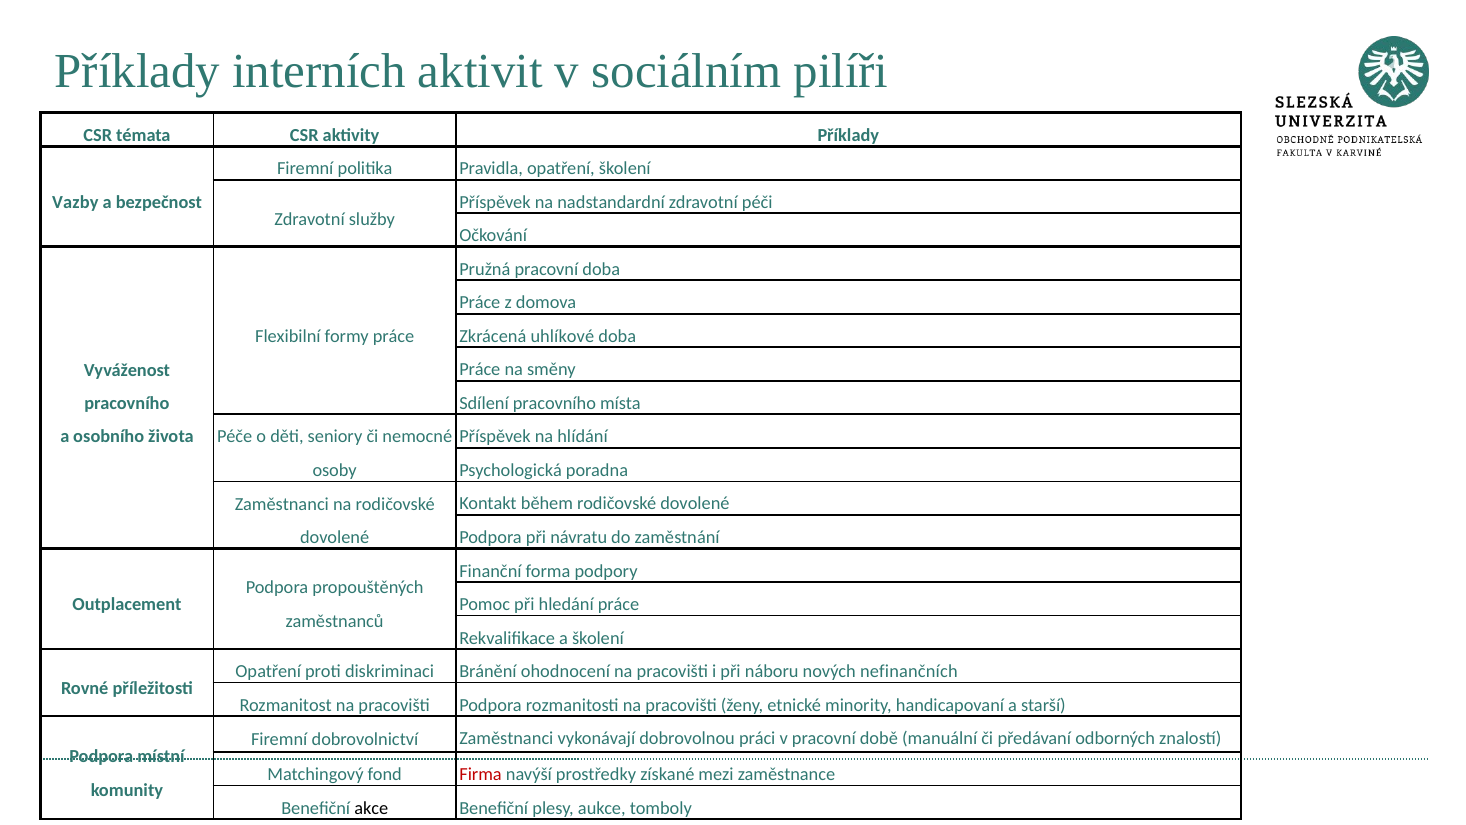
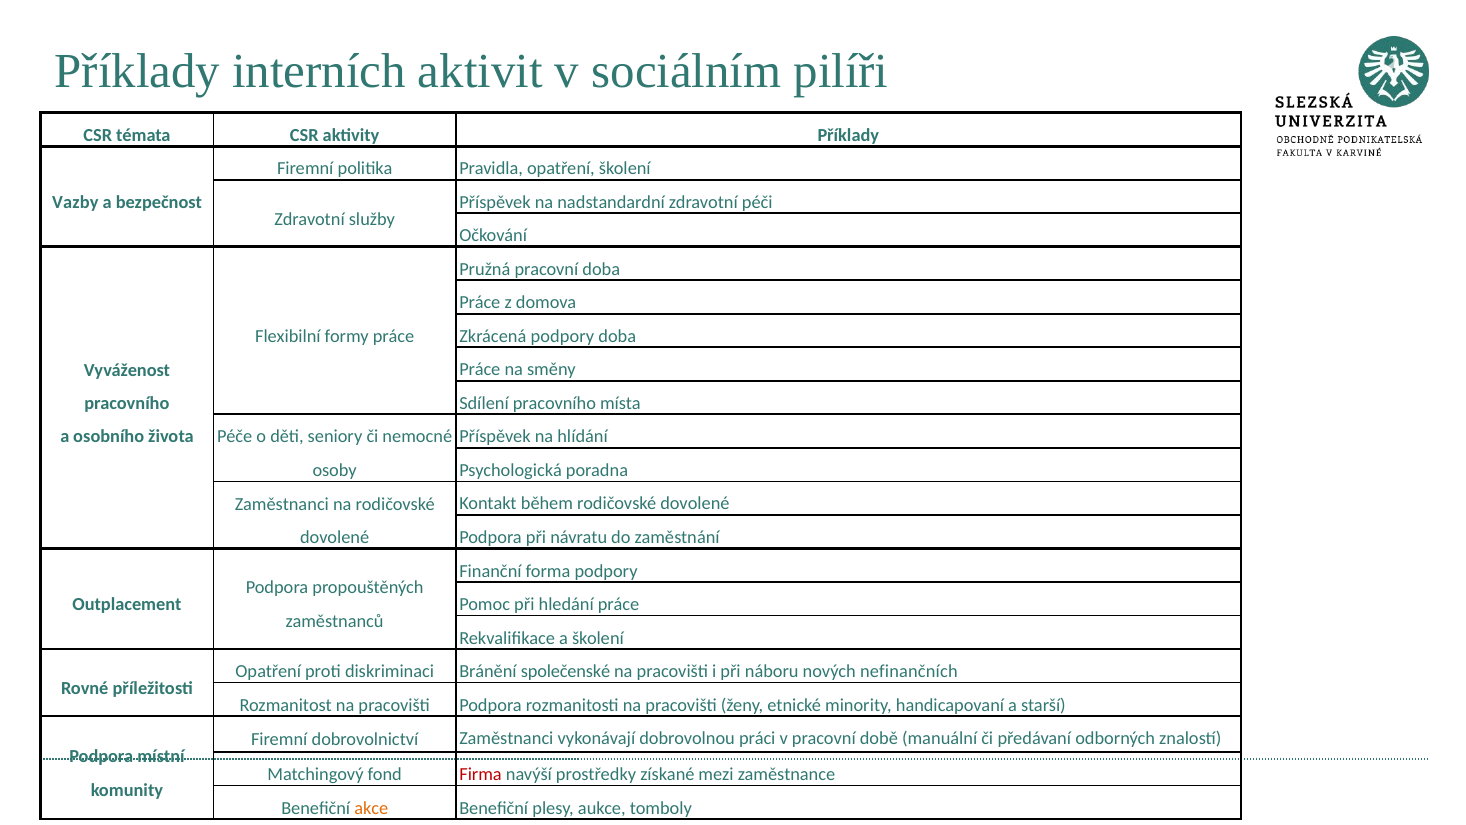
Zkrácená uhlíkové: uhlíkové -> podpory
ohodnocení: ohodnocení -> společenské
akce colour: black -> orange
